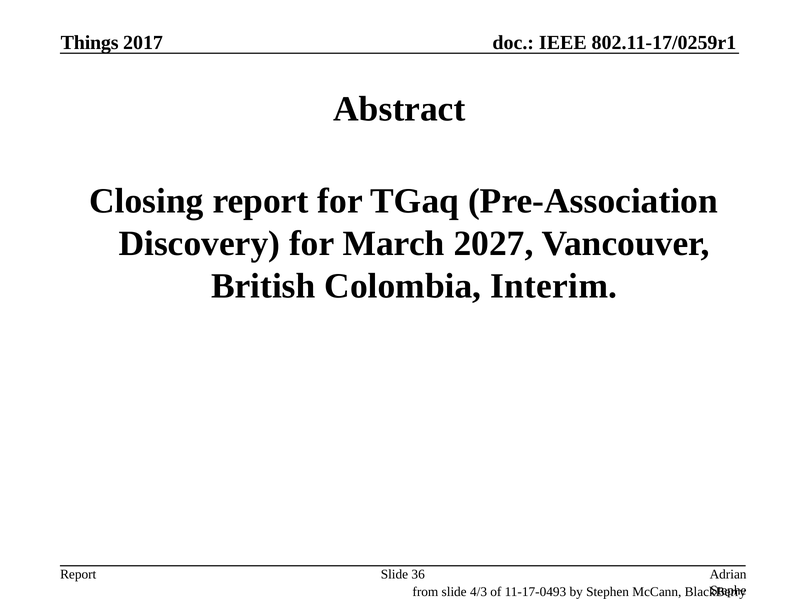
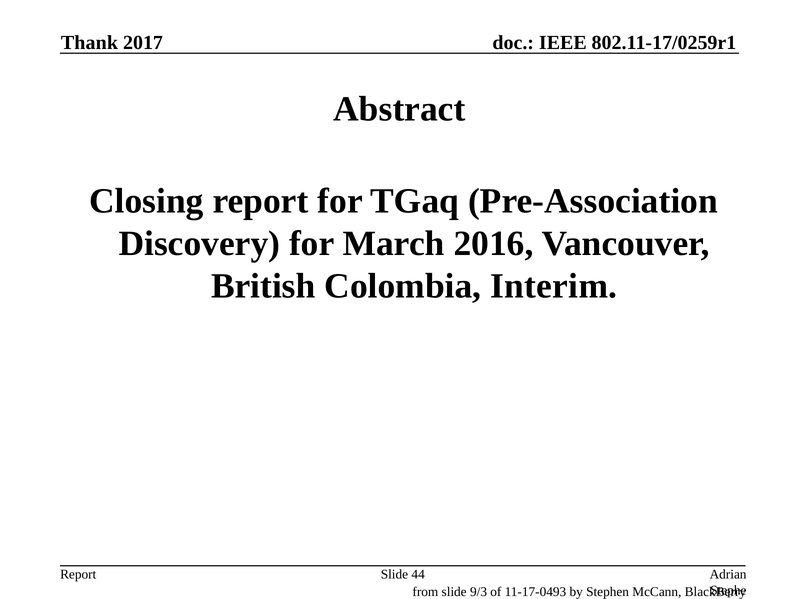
Things: Things -> Thank
2027: 2027 -> 2016
36: 36 -> 44
4/3: 4/3 -> 9/3
